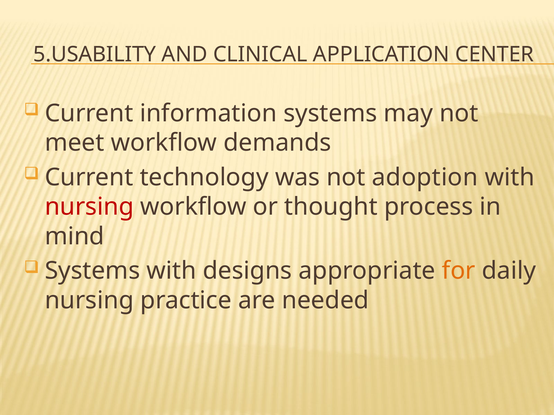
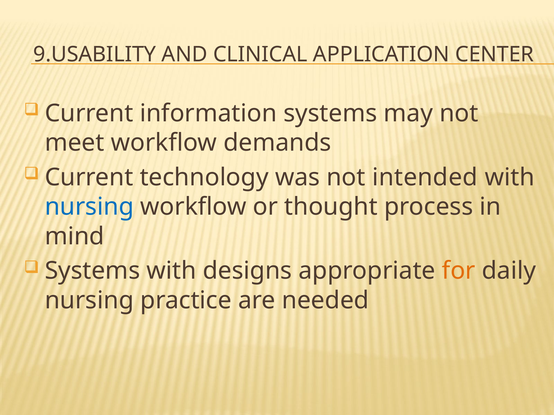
5.USABILITY: 5.USABILITY -> 9.USABILITY
adoption: adoption -> intended
nursing at (89, 207) colour: red -> blue
